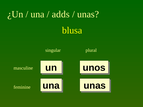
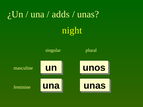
blusa: blusa -> night
